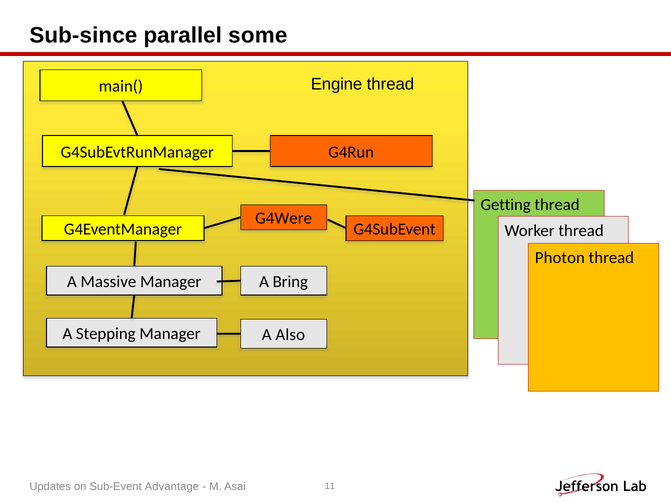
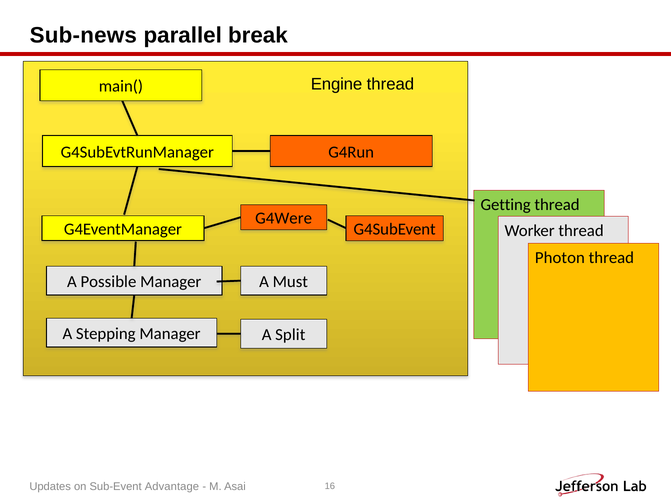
Sub-since: Sub-since -> Sub-news
some: some -> break
Massive: Massive -> Possible
Bring: Bring -> Must
Also: Also -> Split
11: 11 -> 16
